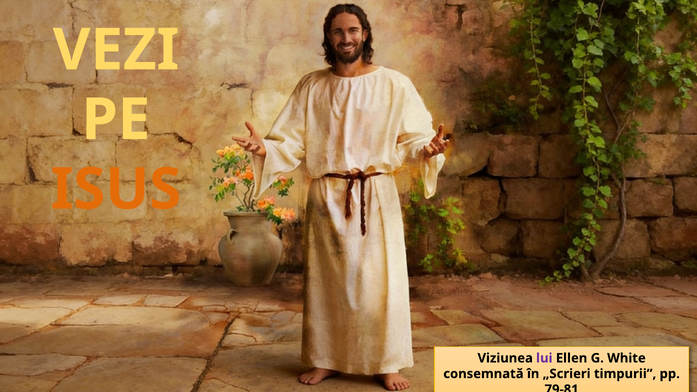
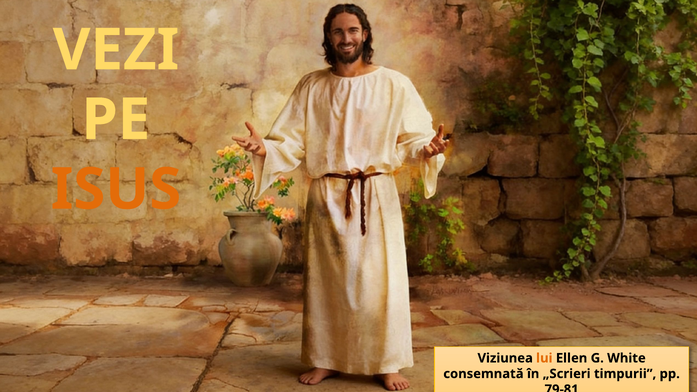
lui colour: purple -> orange
